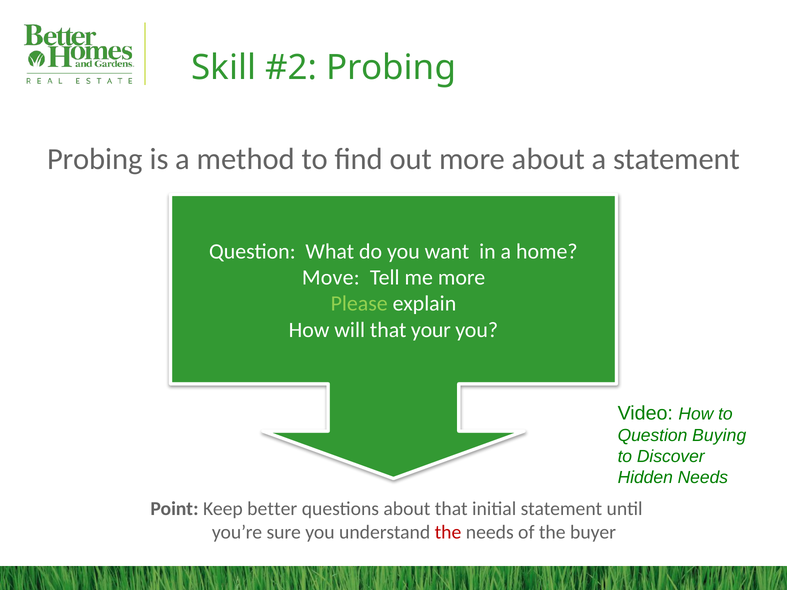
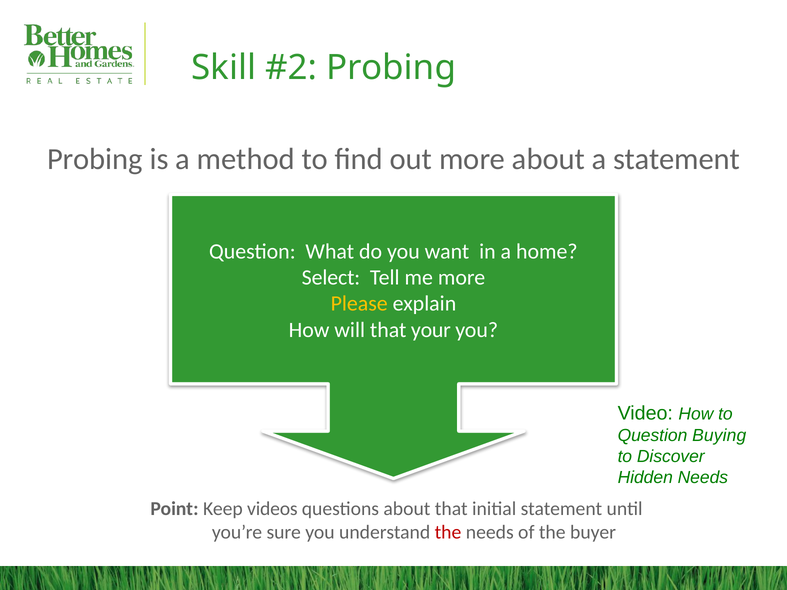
Move: Move -> Select
Please colour: light green -> yellow
better: better -> videos
